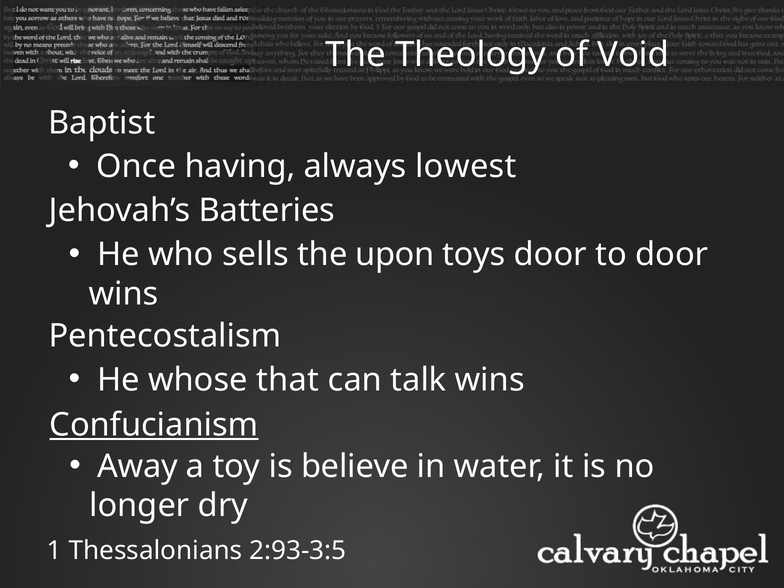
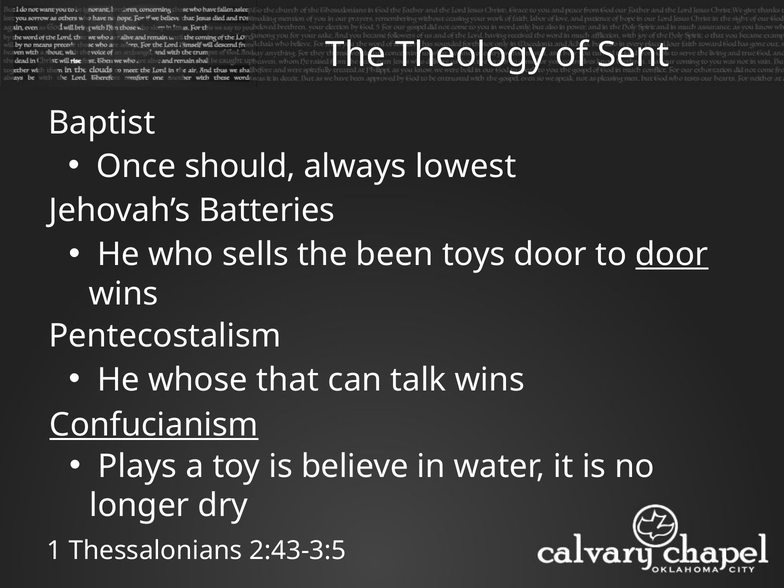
Void: Void -> Sent
having: having -> should
upon: upon -> been
door at (672, 255) underline: none -> present
Away: Away -> Plays
2:93-3:5: 2:93-3:5 -> 2:43-3:5
